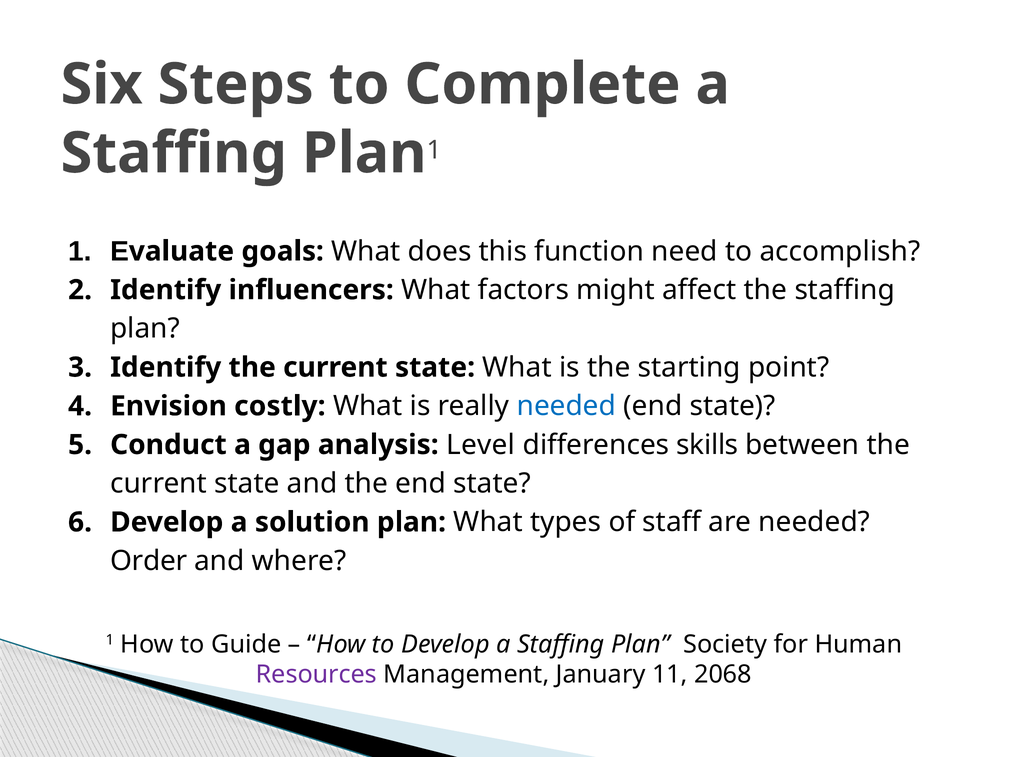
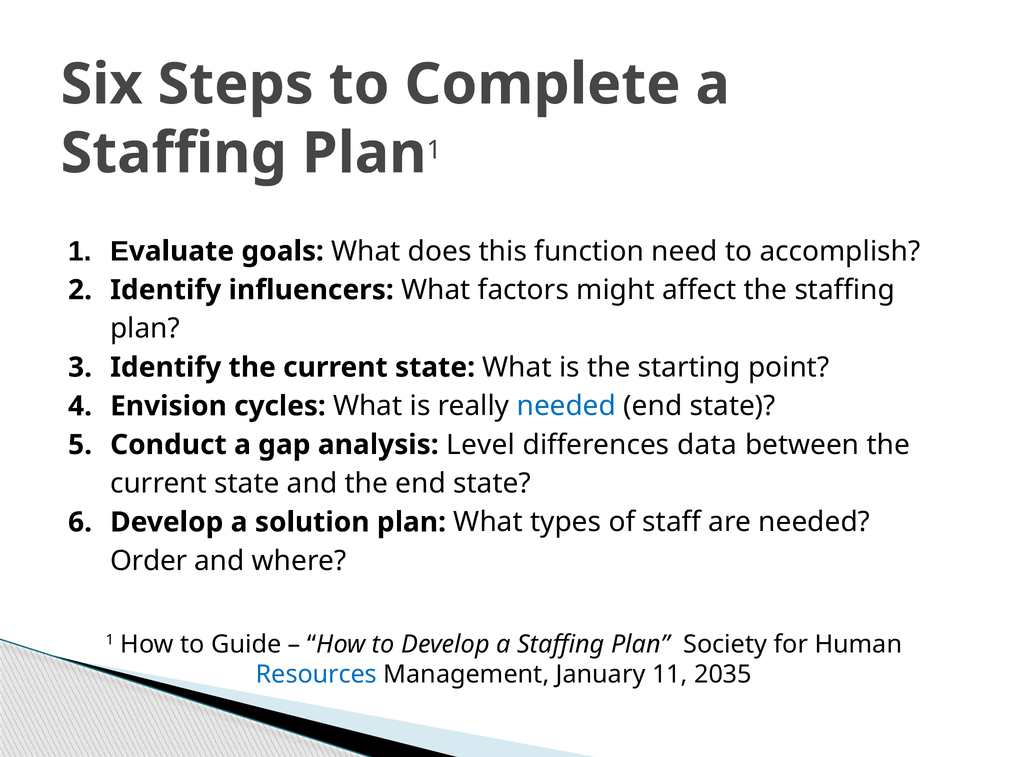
costly: costly -> cycles
skills: skills -> data
Resources colour: purple -> blue
2068: 2068 -> 2035
